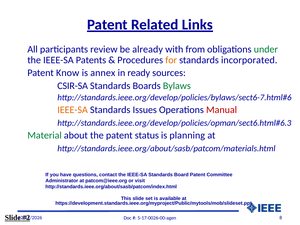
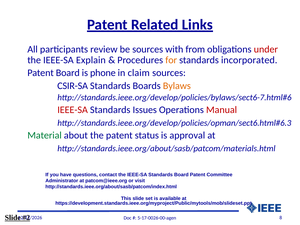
be already: already -> sources
under colour: green -> red
Patents: Patents -> Explain
Patent Know: Know -> Board
annex: annex -> phone
ready: ready -> claim
Bylaws colour: green -> orange
IEEE-SA at (73, 110) colour: orange -> red
planning: planning -> approval
